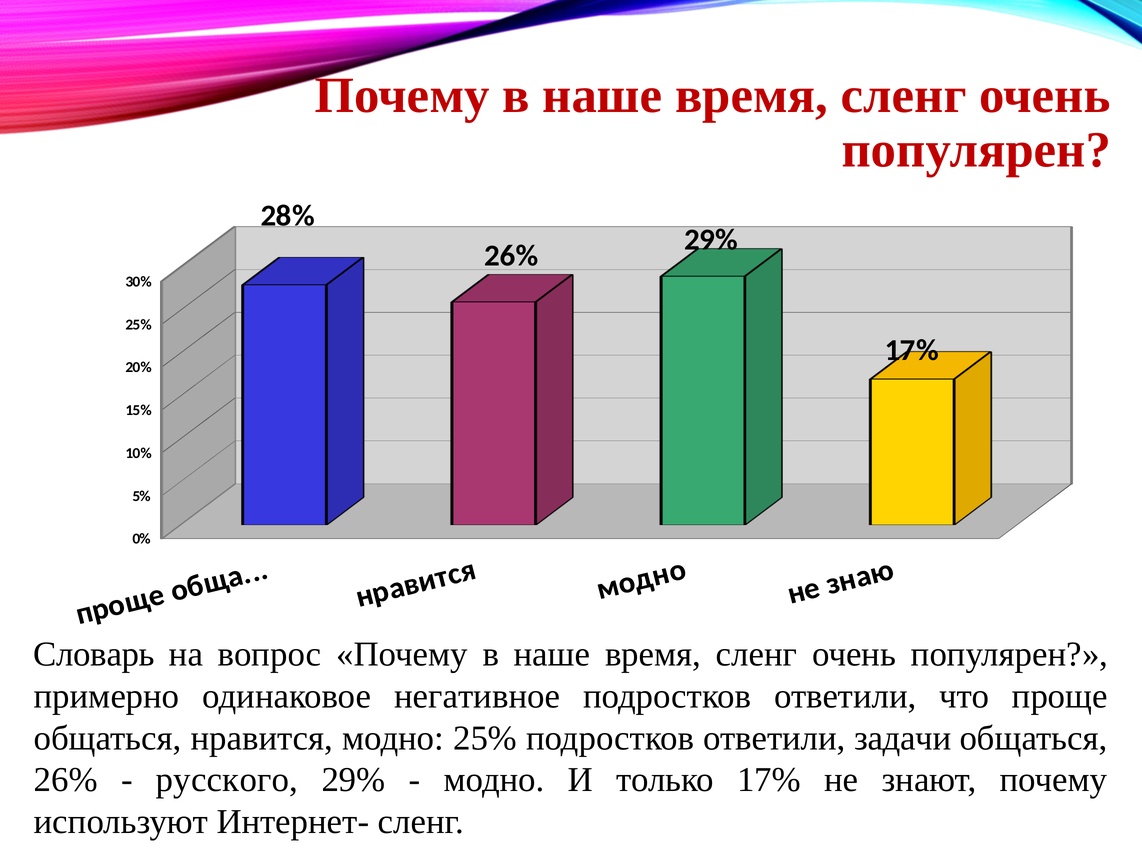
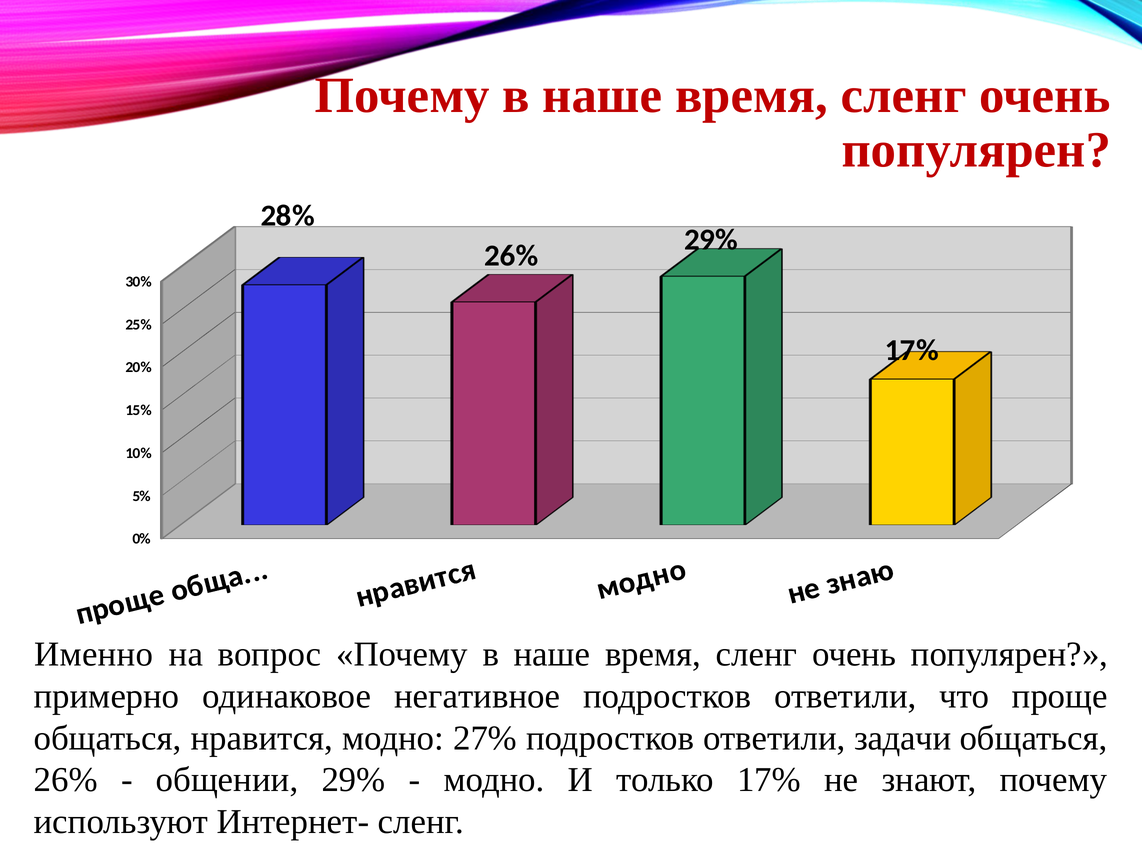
Словарь: Словарь -> Именно
модно 25%: 25% -> 27%
русского: русского -> общении
